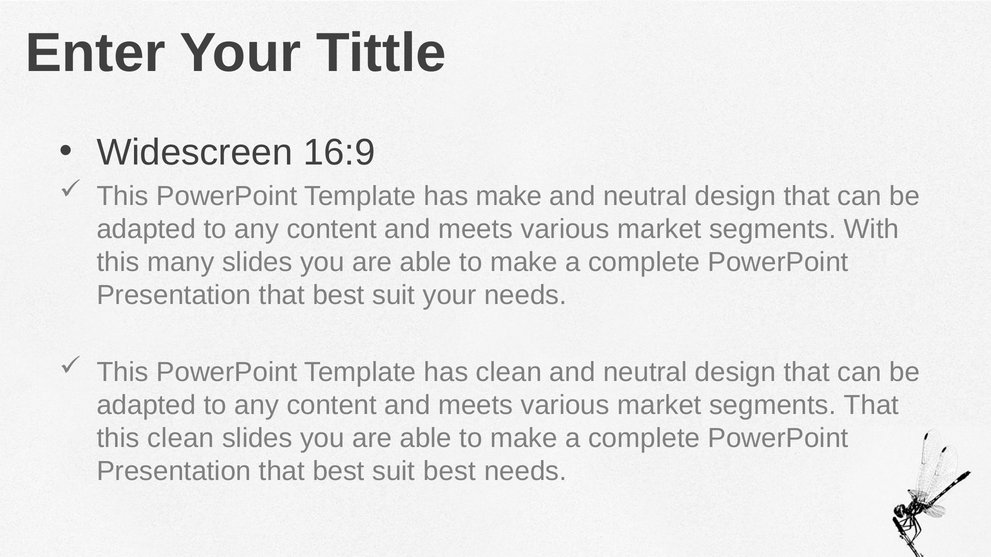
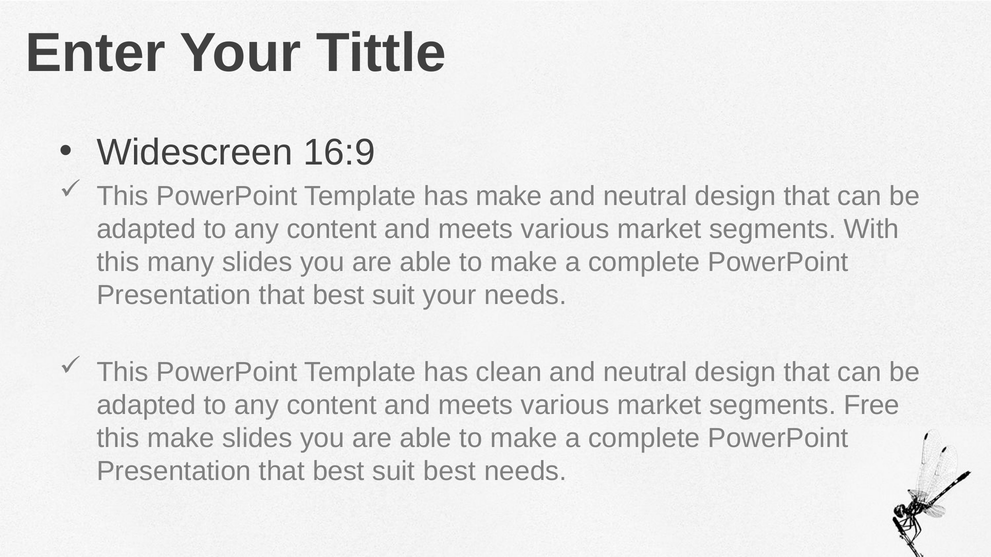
segments That: That -> Free
this clean: clean -> make
